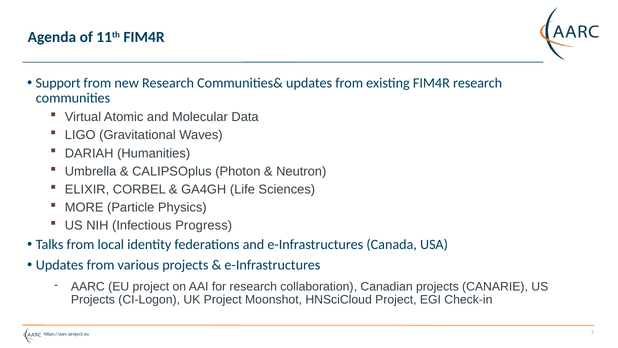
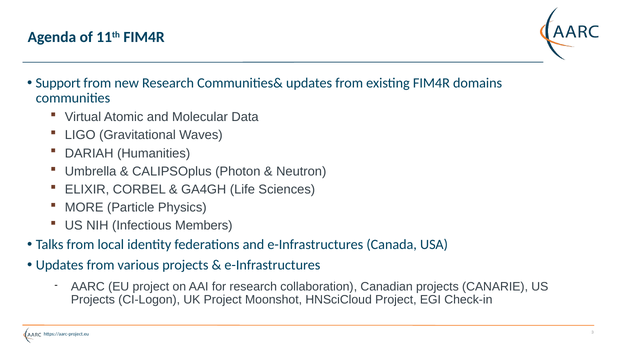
FIM4R research: research -> domains
Progress: Progress -> Members
